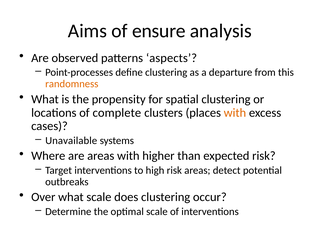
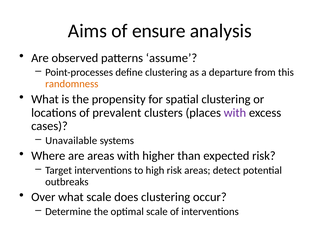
aspects: aspects -> assume
complete: complete -> prevalent
with at (235, 113) colour: orange -> purple
